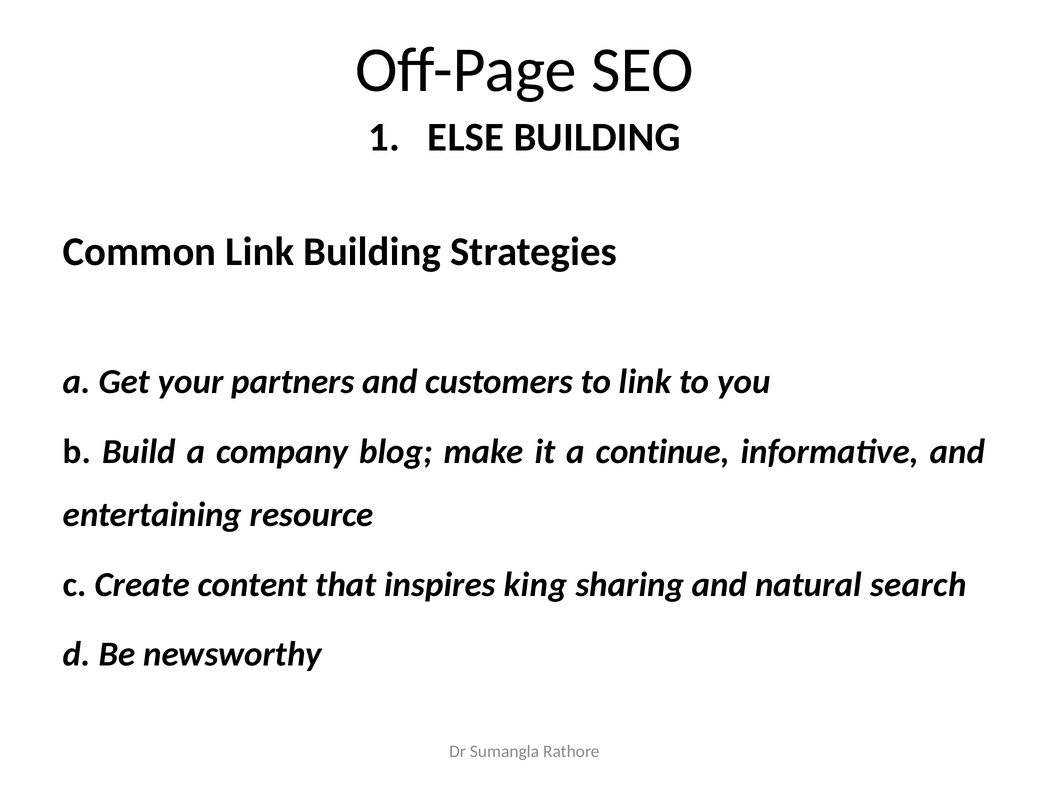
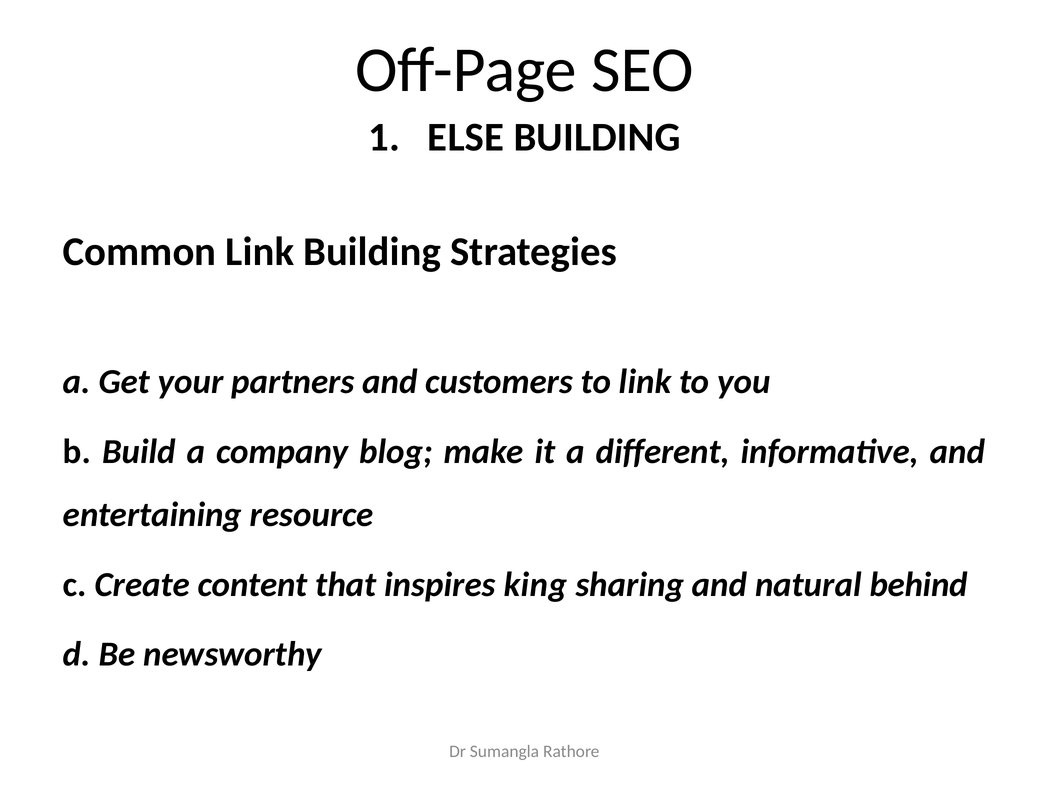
continue: continue -> different
search: search -> behind
